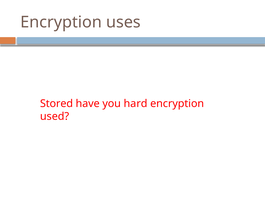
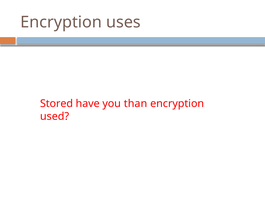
hard: hard -> than
